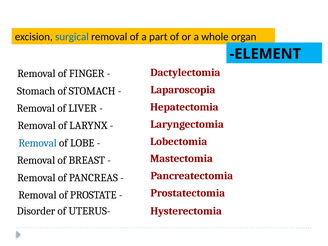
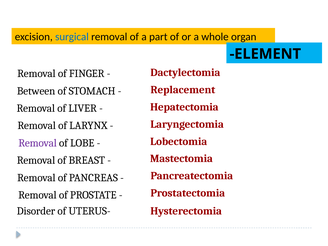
Laparoscopia: Laparoscopia -> Replacement
Stomach at (36, 91): Stomach -> Between
Removal at (38, 143) colour: blue -> purple
